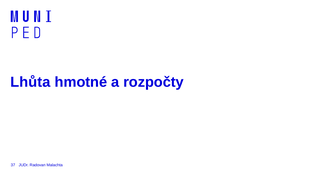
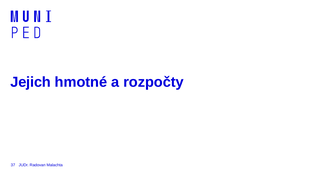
Lhůta: Lhůta -> Jejich
